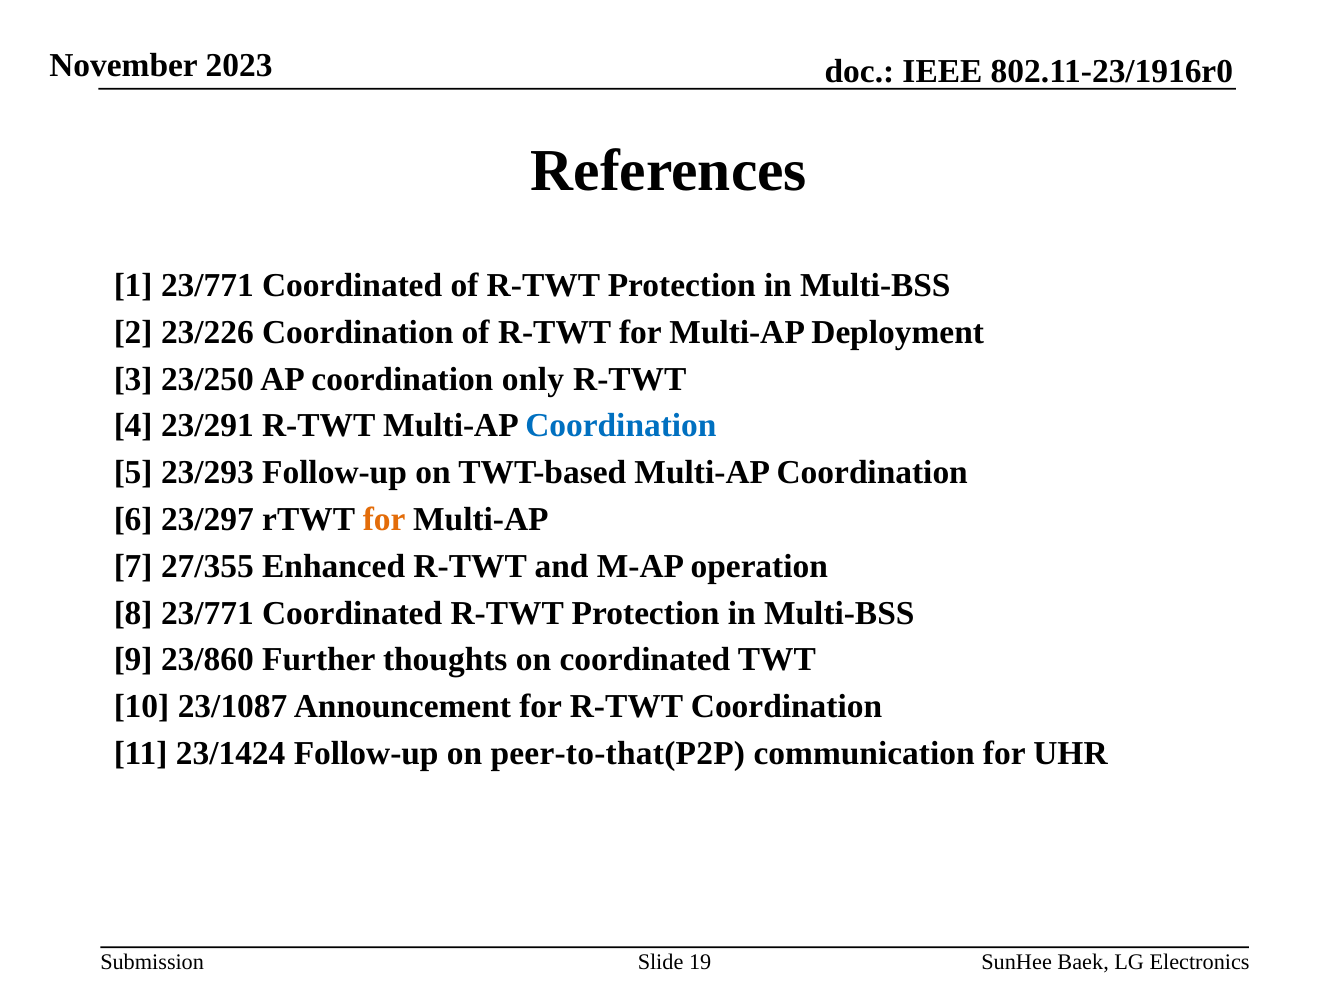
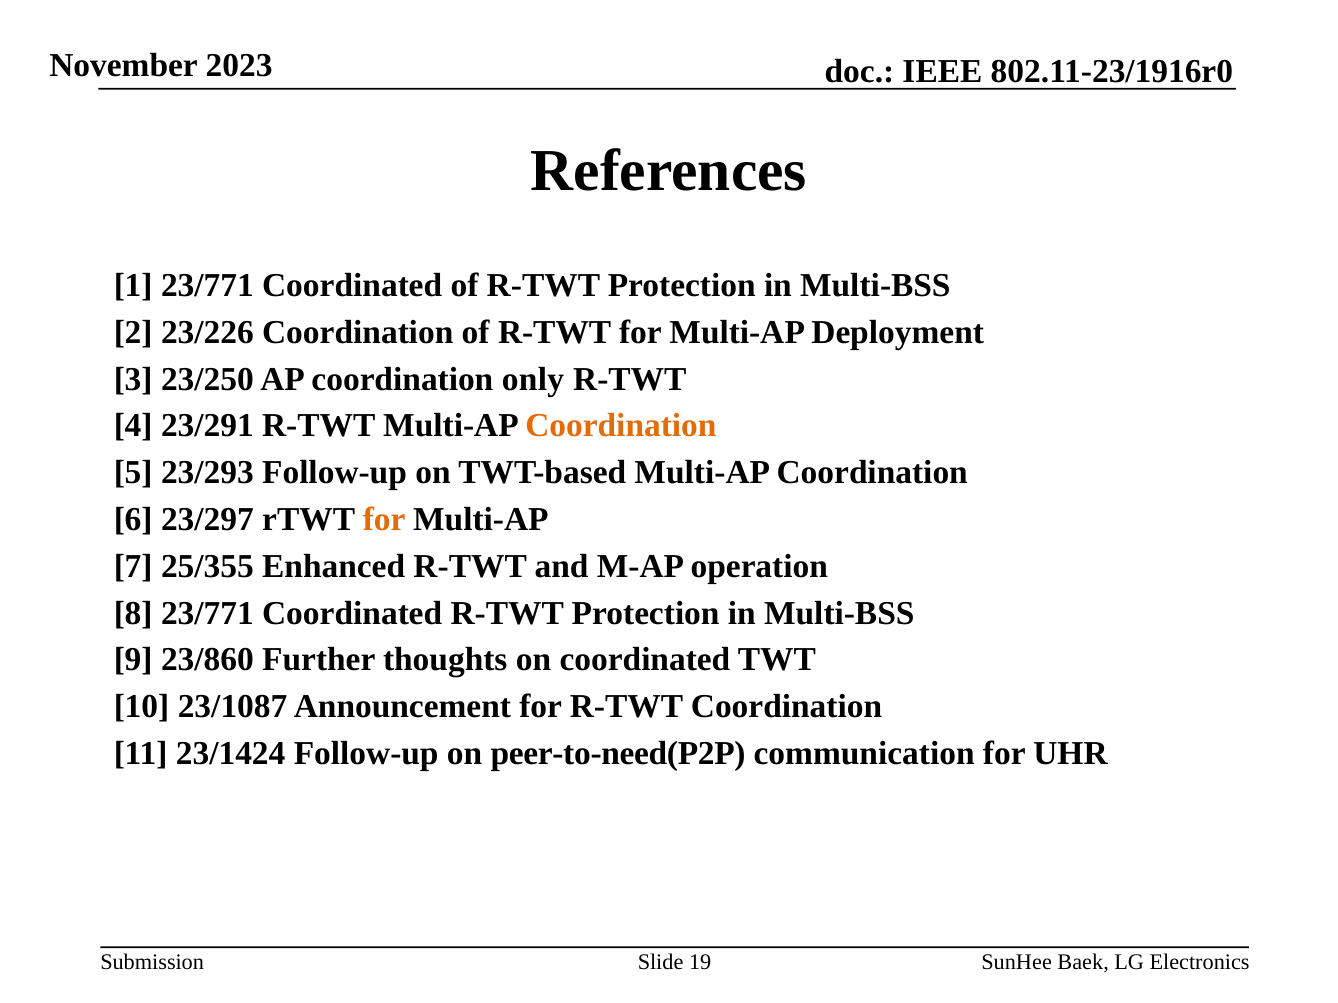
Coordination at (621, 426) colour: blue -> orange
27/355: 27/355 -> 25/355
peer-to-that(P2P: peer-to-that(P2P -> peer-to-need(P2P
